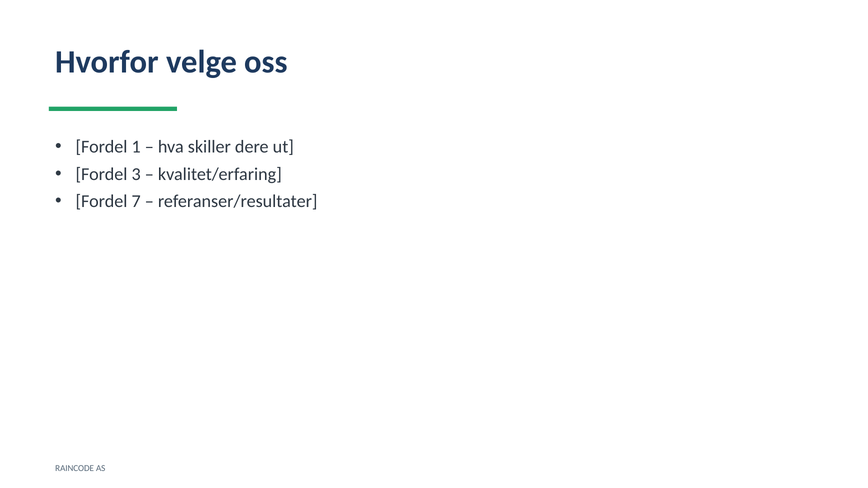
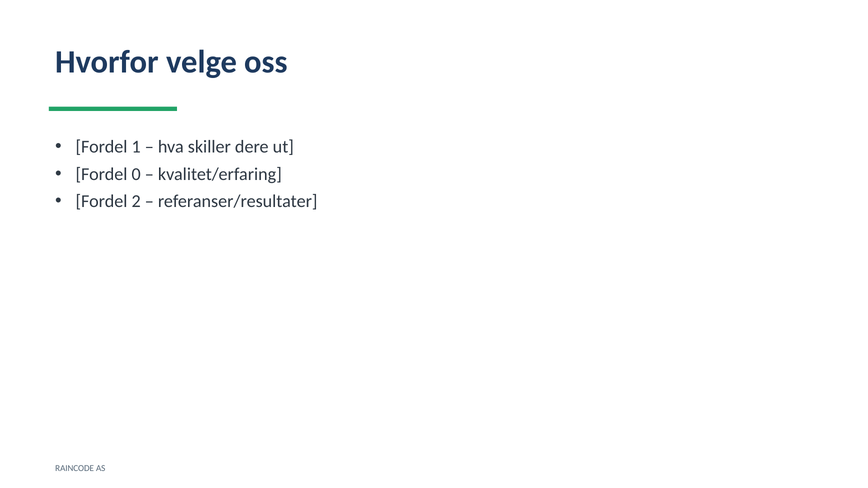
3: 3 -> 0
7: 7 -> 2
